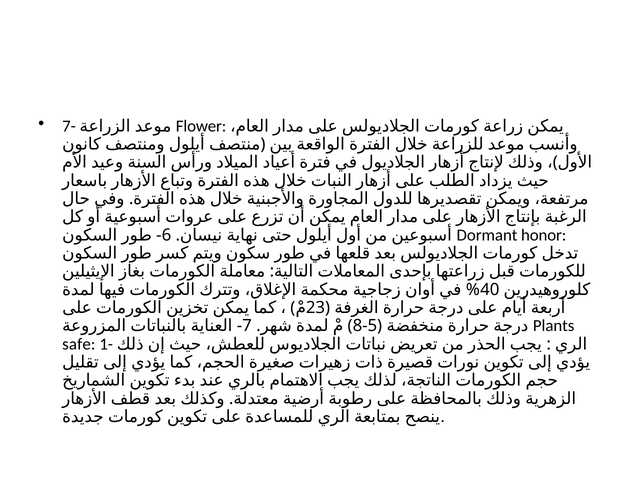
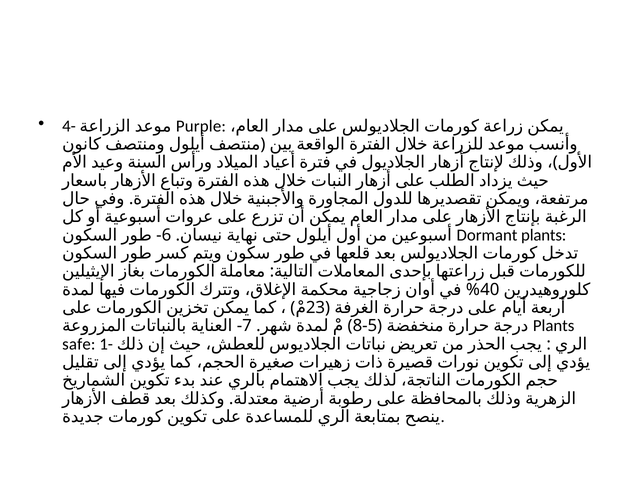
7-: 7- -> 4-
Flower: Flower -> Purple
Dormant honor: honor -> plants
